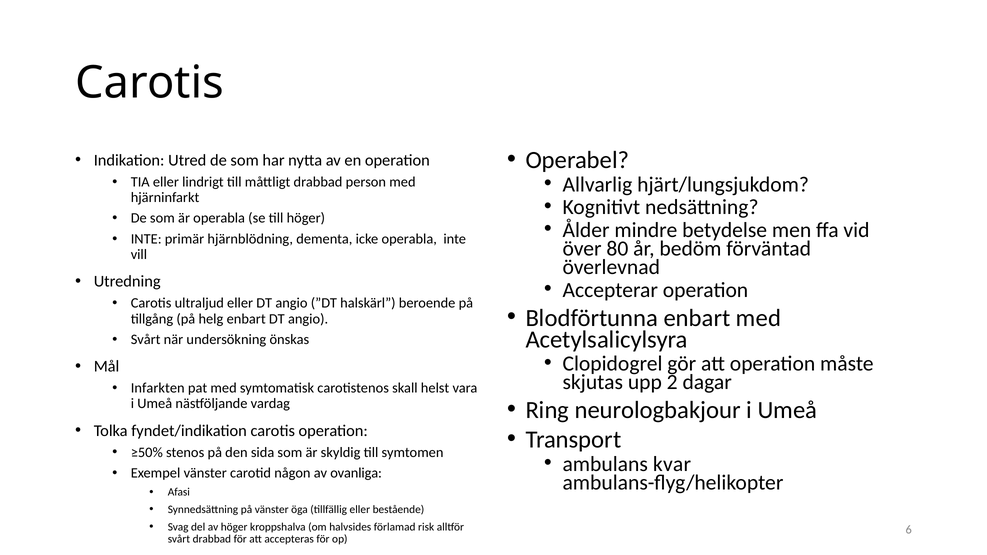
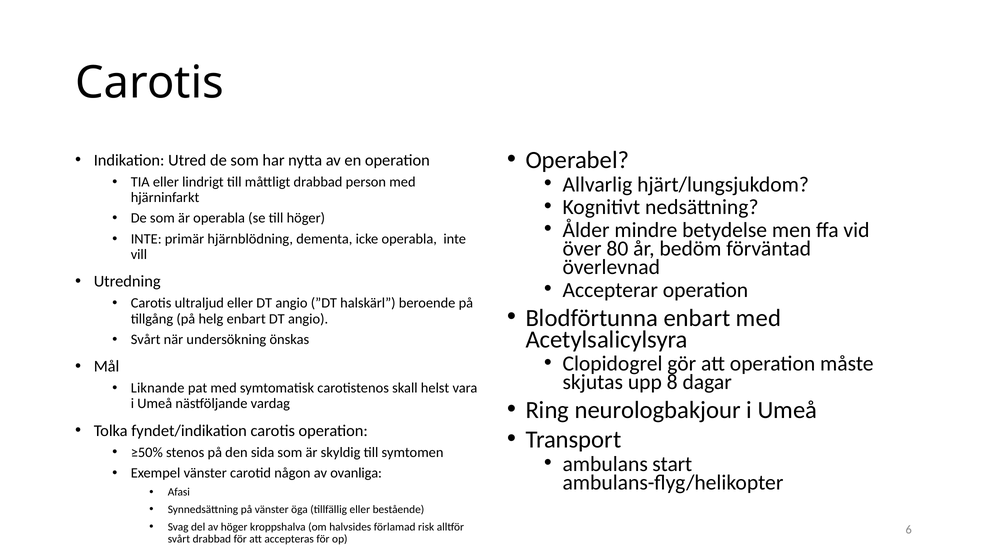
2: 2 -> 8
Infarkten: Infarkten -> Liknande
kvar: kvar -> start
